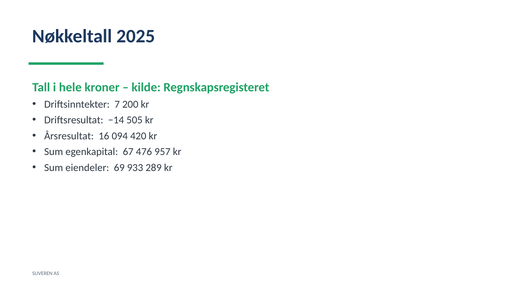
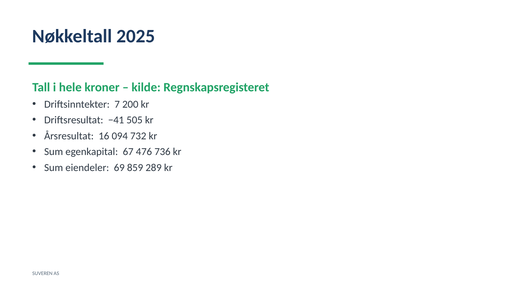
−14: −14 -> −41
420: 420 -> 732
957: 957 -> 736
933: 933 -> 859
